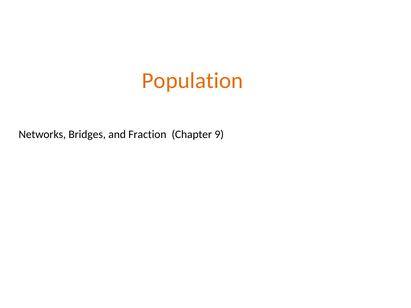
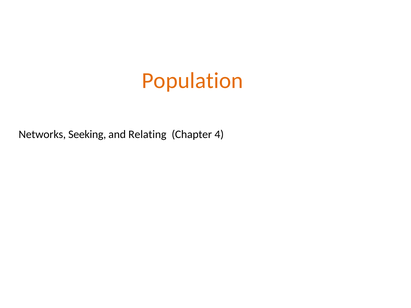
Bridges: Bridges -> Seeking
Fraction: Fraction -> Relating
9: 9 -> 4
